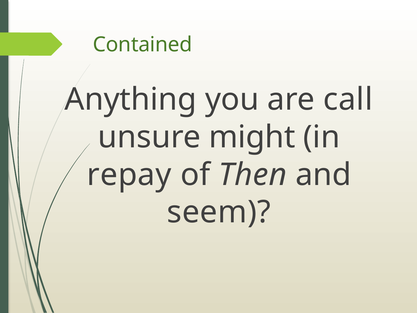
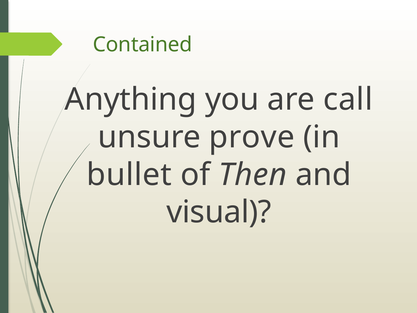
might: might -> prove
repay: repay -> bullet
seem: seem -> visual
